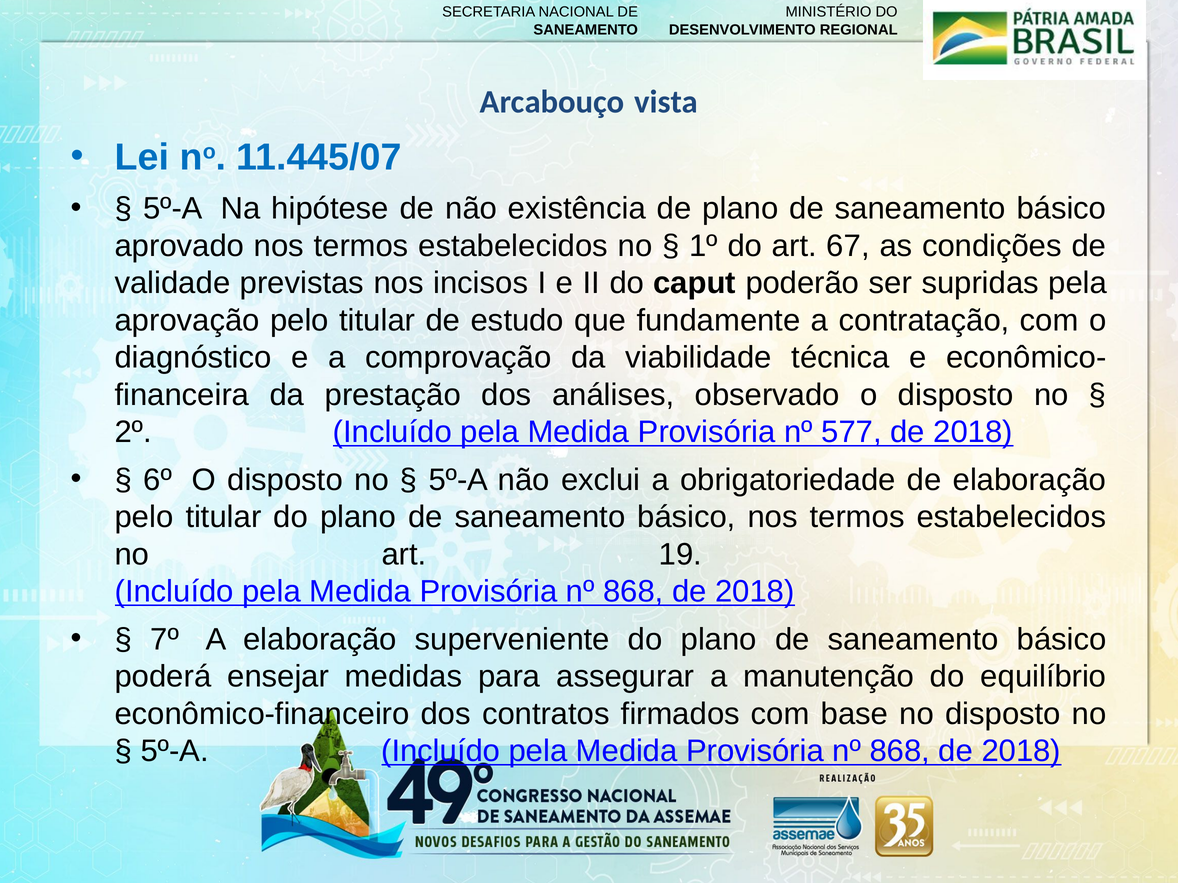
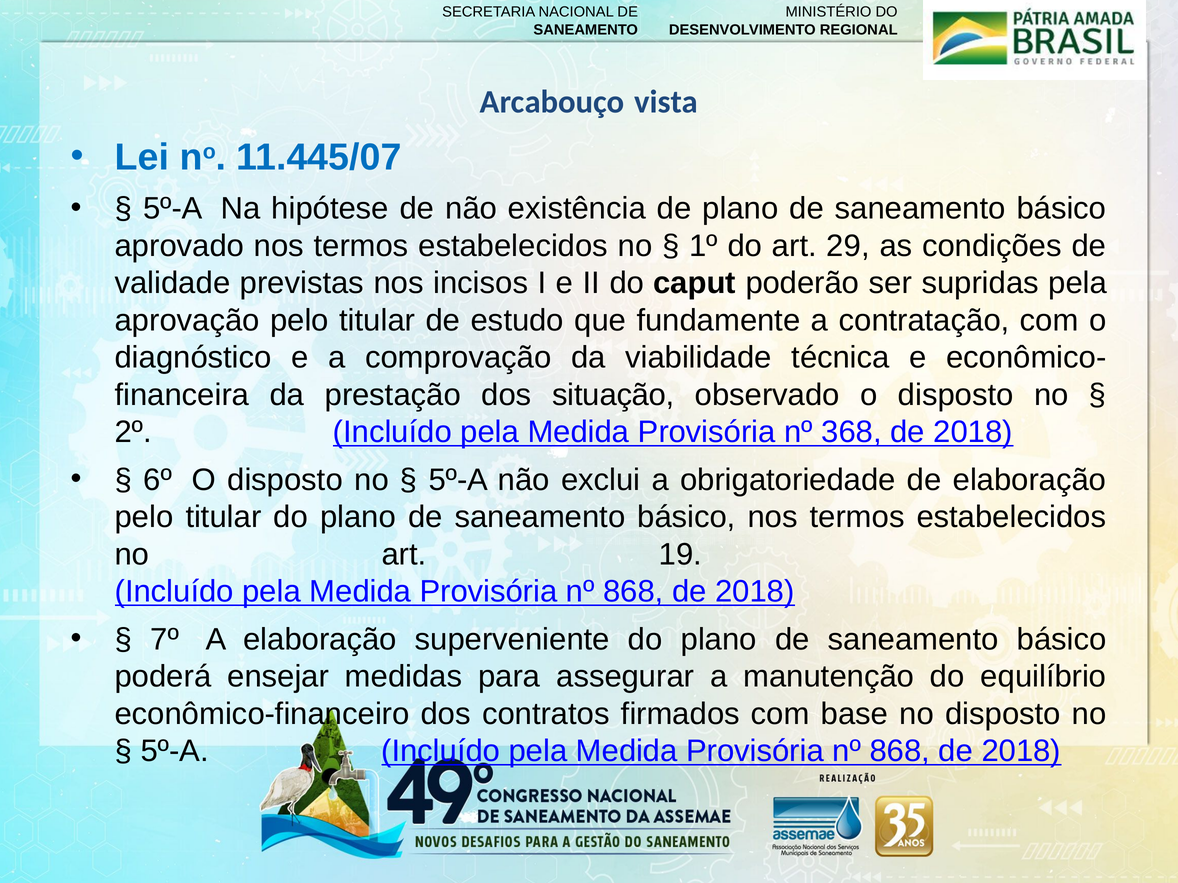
67: 67 -> 29
análises: análises -> situação
577: 577 -> 368
